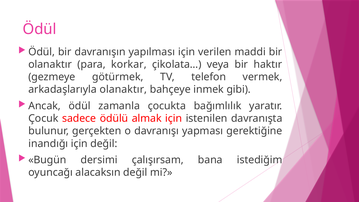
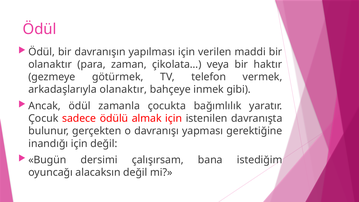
korkar: korkar -> zaman
